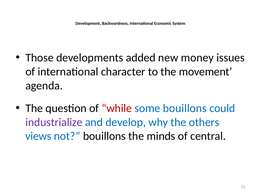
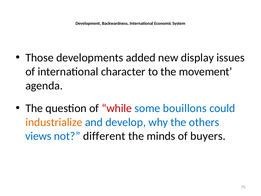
money: money -> display
industrialize colour: purple -> orange
not bouillons: bouillons -> different
central: central -> buyers
